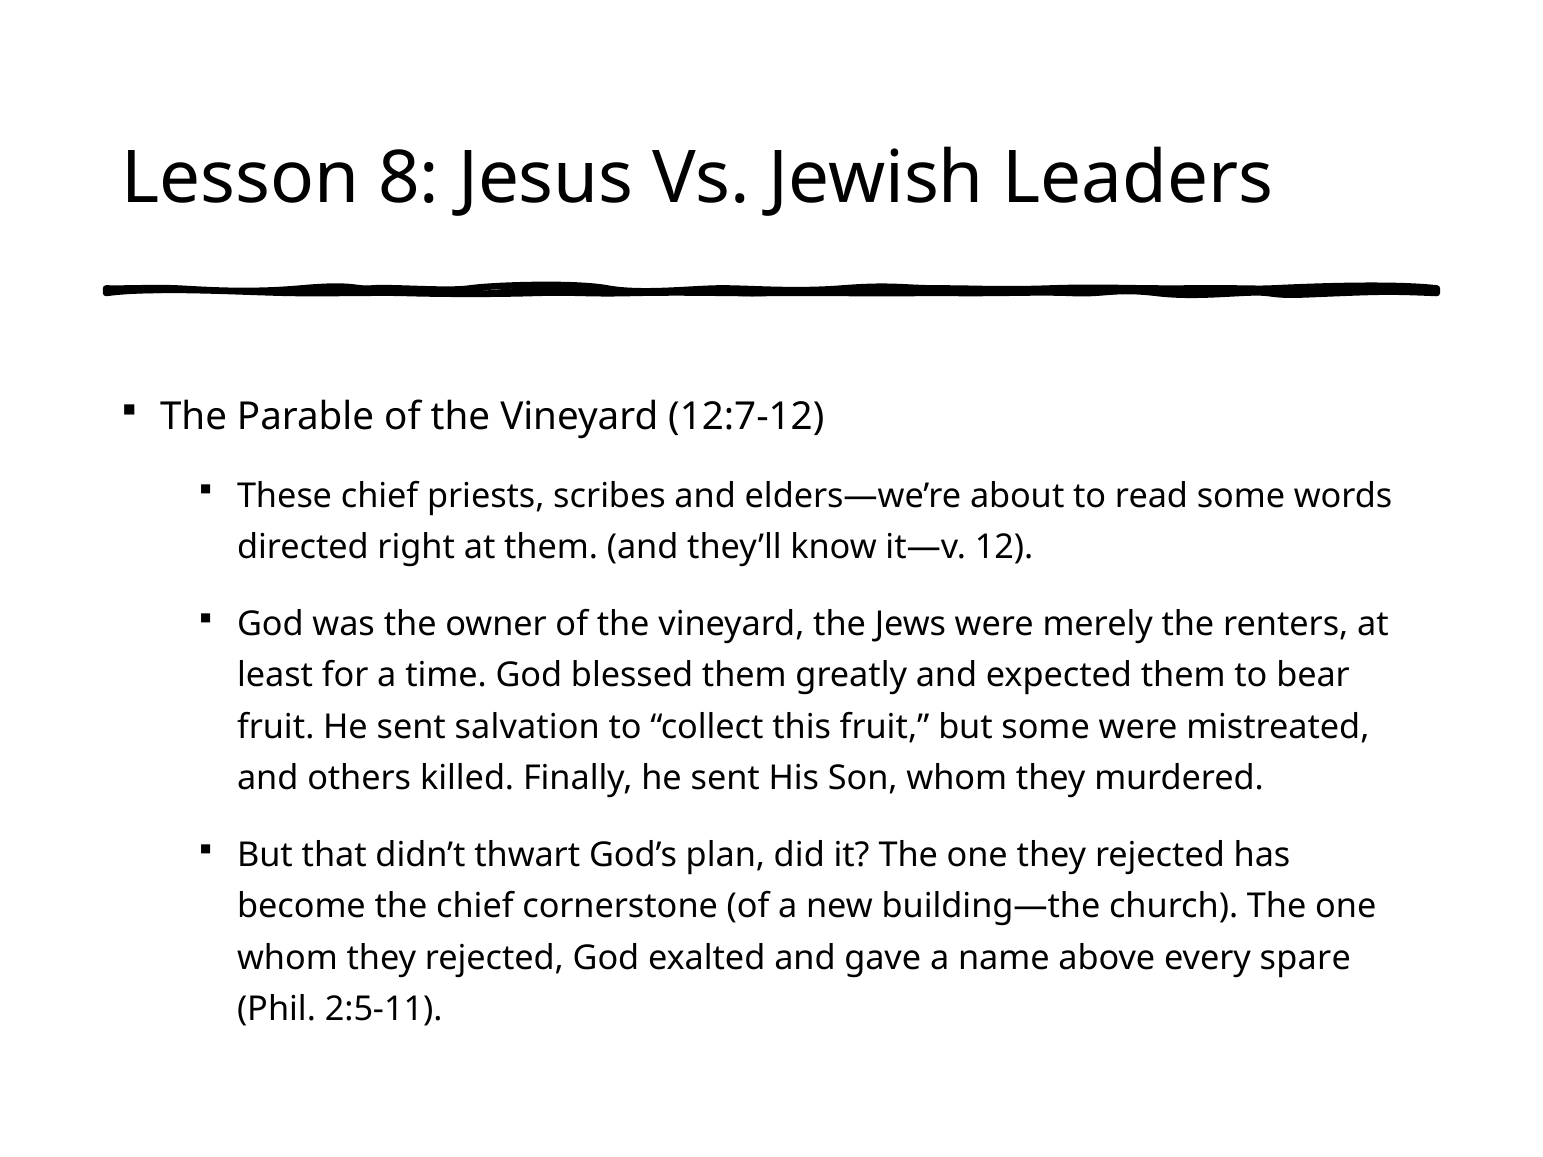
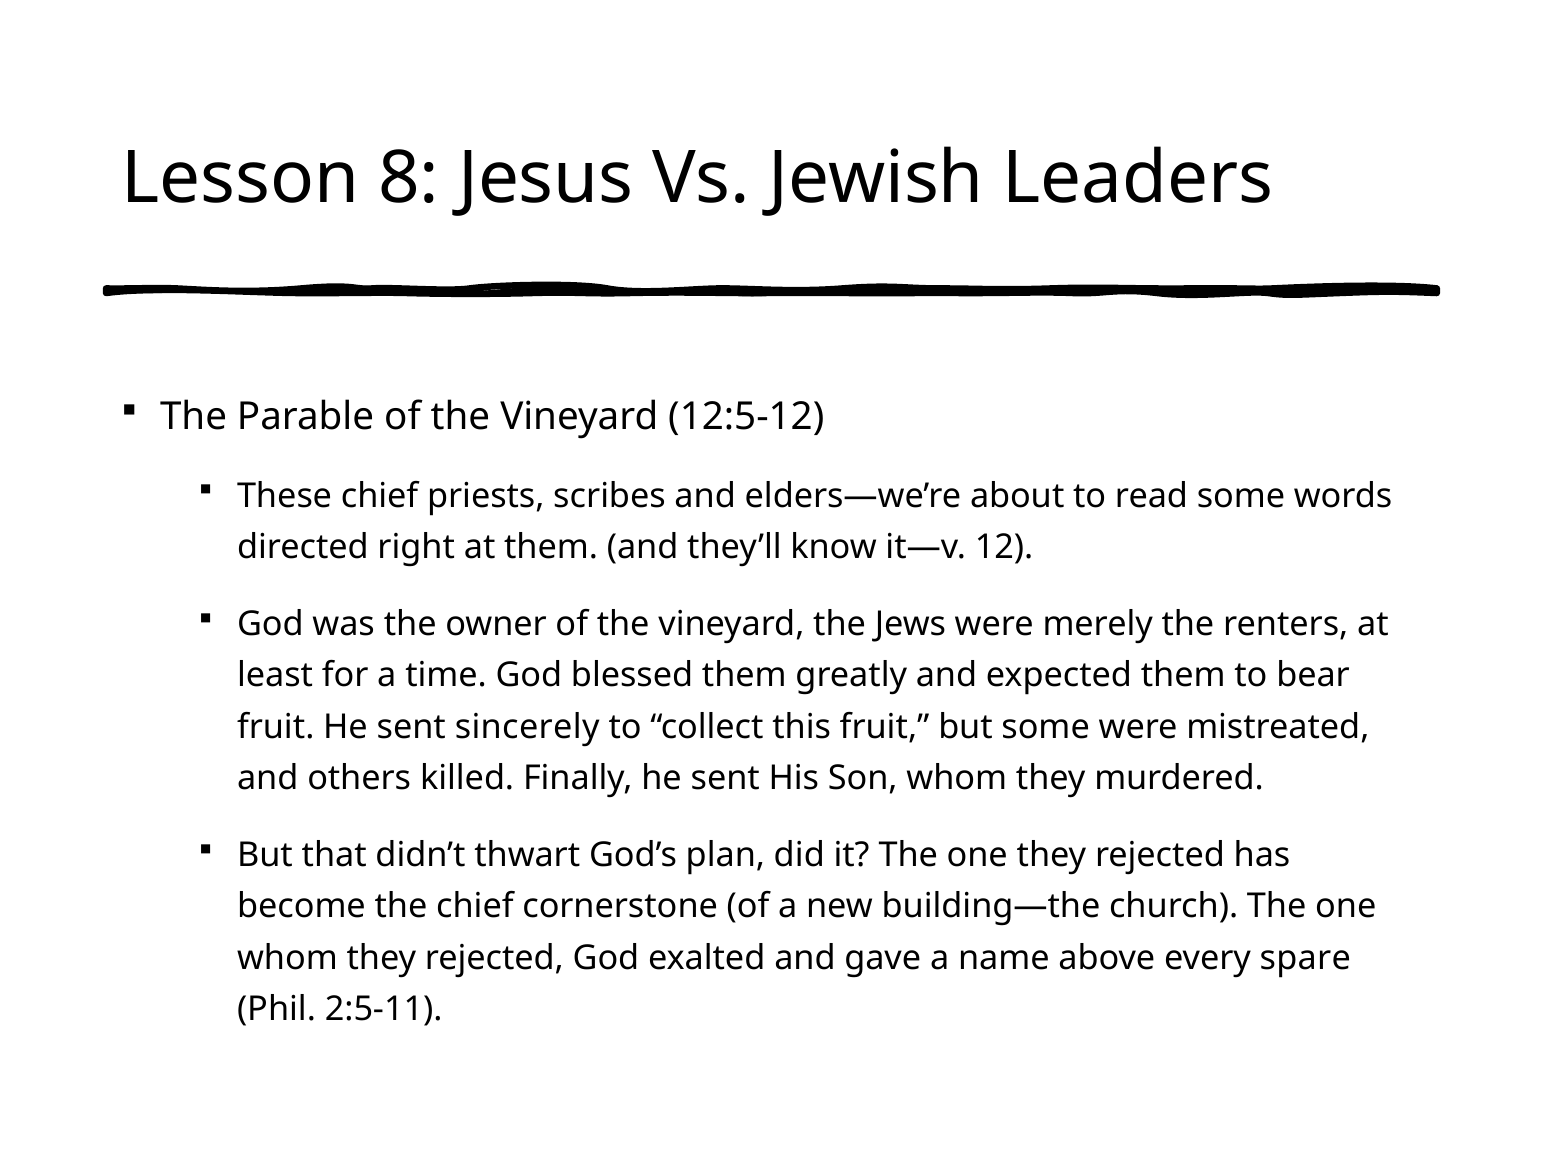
12:7-12: 12:7-12 -> 12:5-12
salvation: salvation -> sincerely
